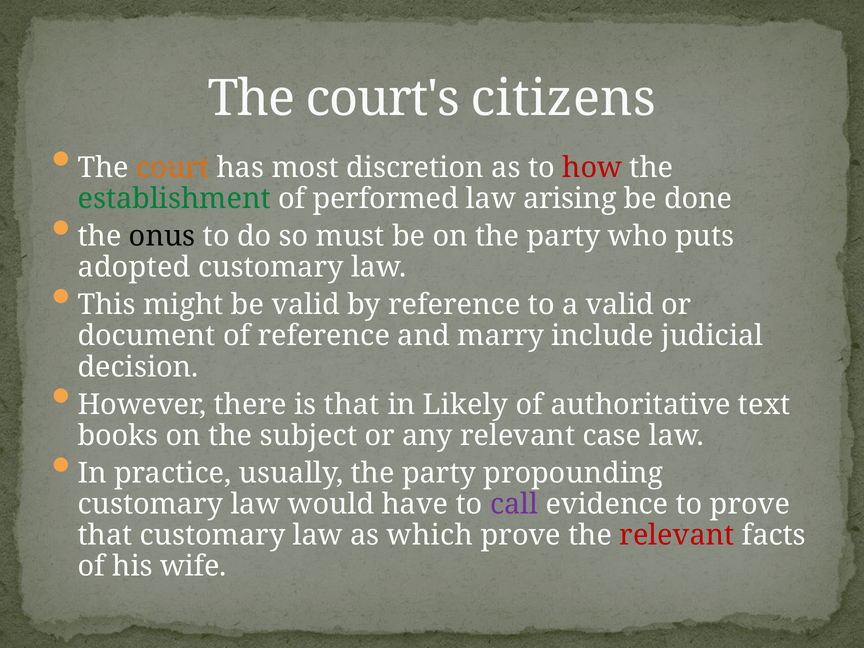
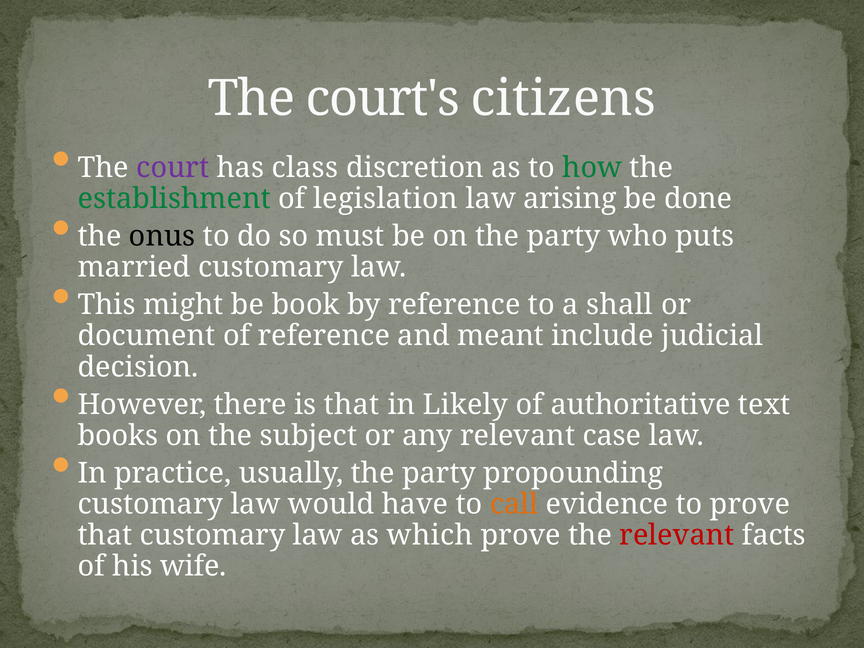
court colour: orange -> purple
most: most -> class
how colour: red -> green
performed: performed -> legislation
adopted: adopted -> married
be valid: valid -> book
a valid: valid -> shall
marry: marry -> meant
call colour: purple -> orange
